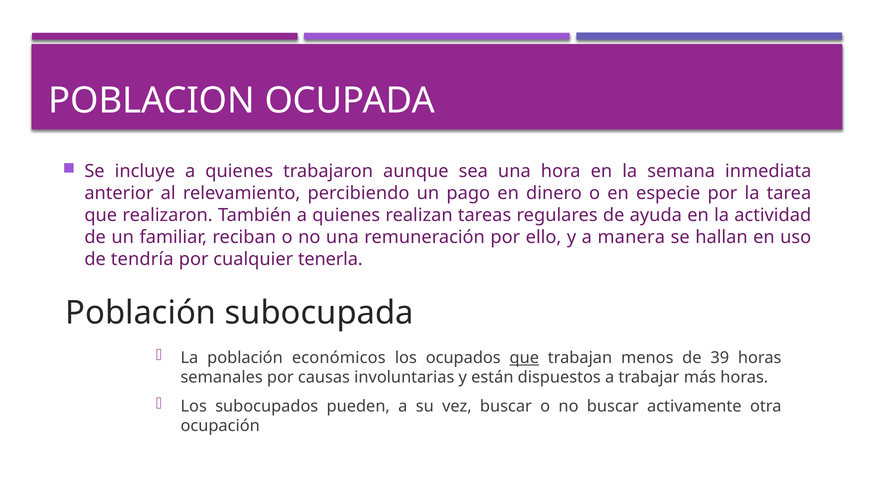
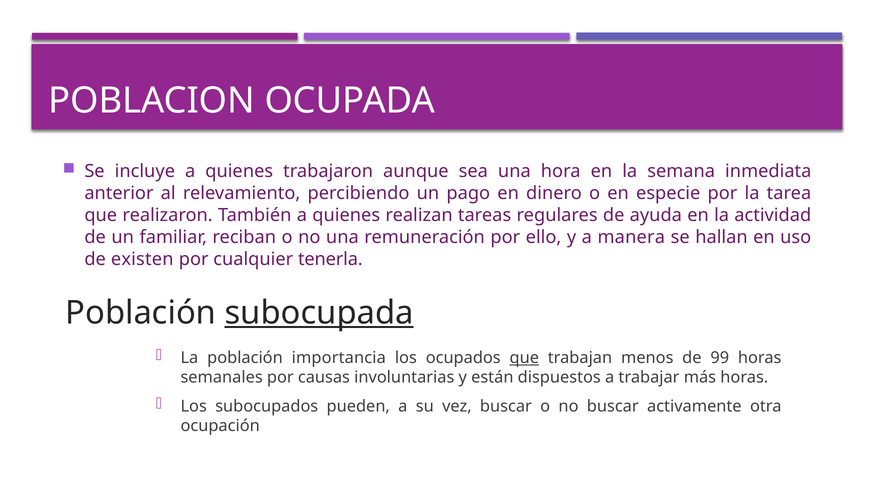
tendría: tendría -> existen
subocupada underline: none -> present
económicos: económicos -> importancia
39: 39 -> 99
